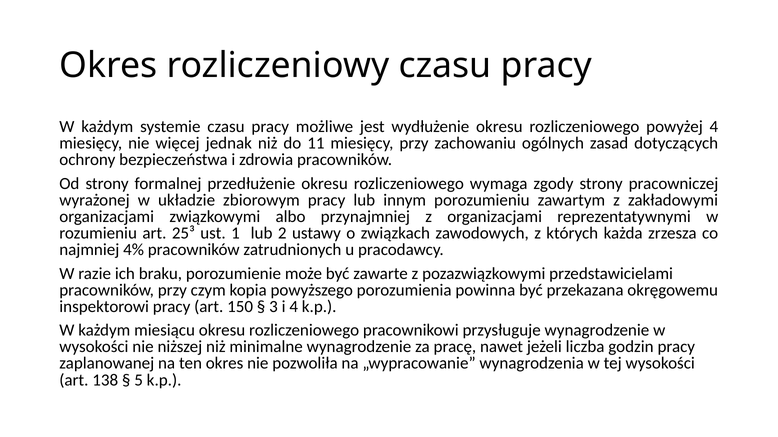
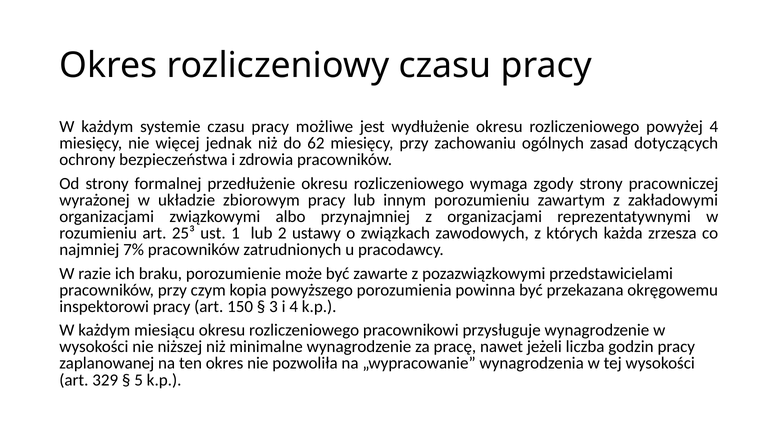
11: 11 -> 62
4%: 4% -> 7%
138: 138 -> 329
